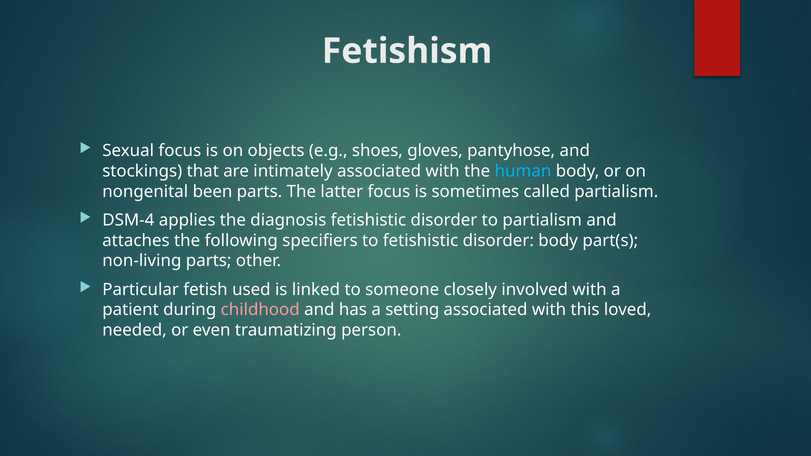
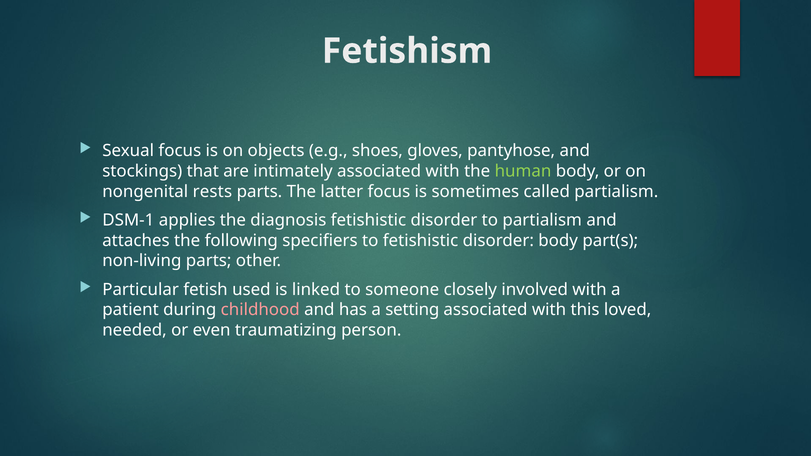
human colour: light blue -> light green
been: been -> rests
DSM-4: DSM-4 -> DSM-1
